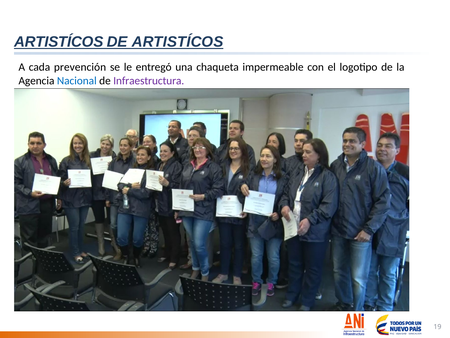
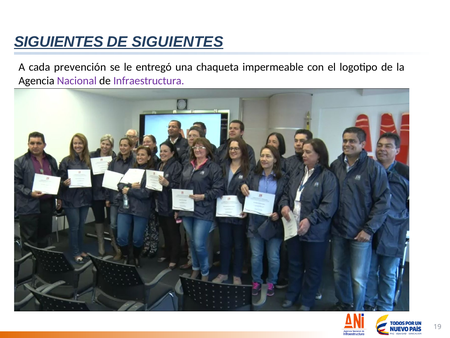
ARTISTÍCOS at (59, 42): ARTISTÍCOS -> SIGUIENTES
DE ARTISTÍCOS: ARTISTÍCOS -> SIGUIENTES
Nacional colour: blue -> purple
